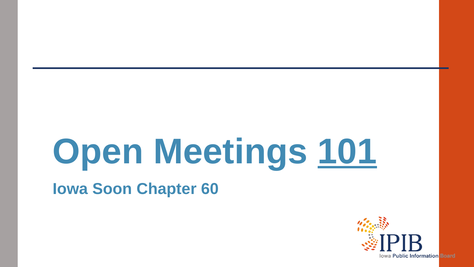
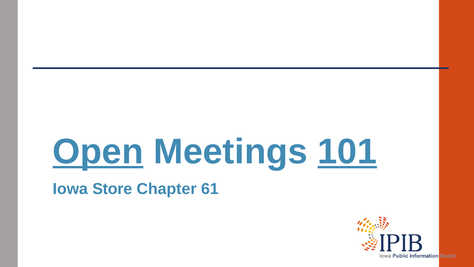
Open underline: none -> present
Soon: Soon -> Store
60: 60 -> 61
